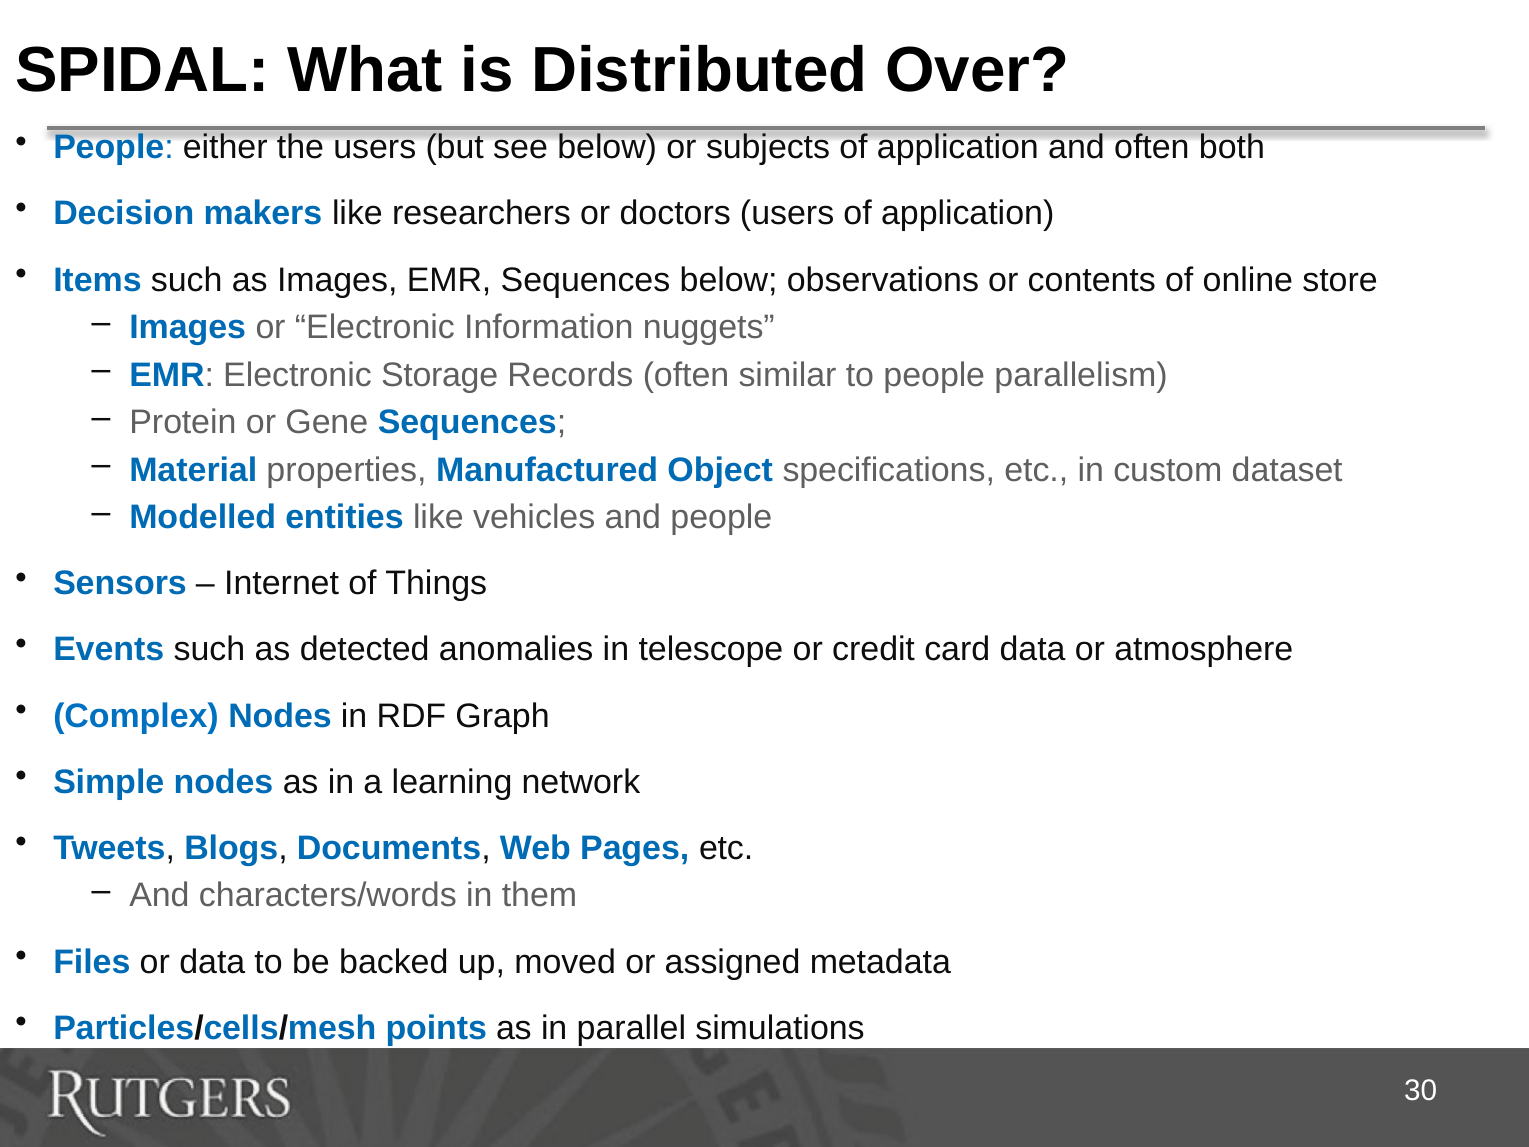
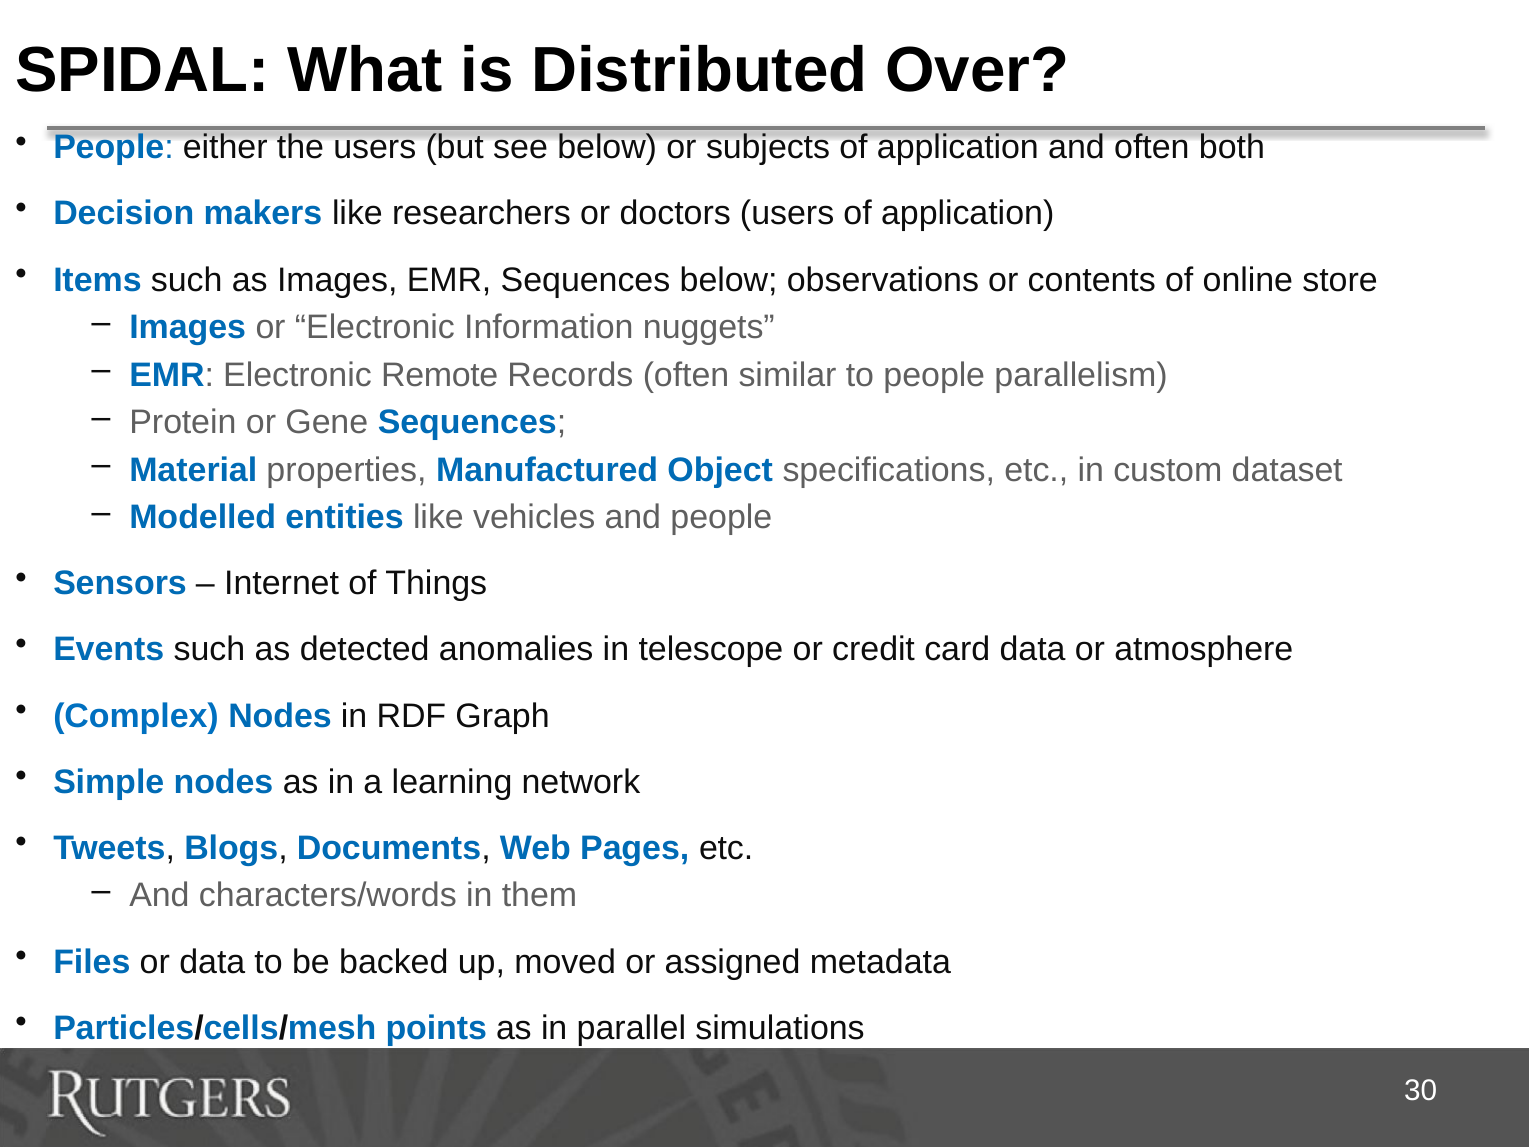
Storage: Storage -> Remote
